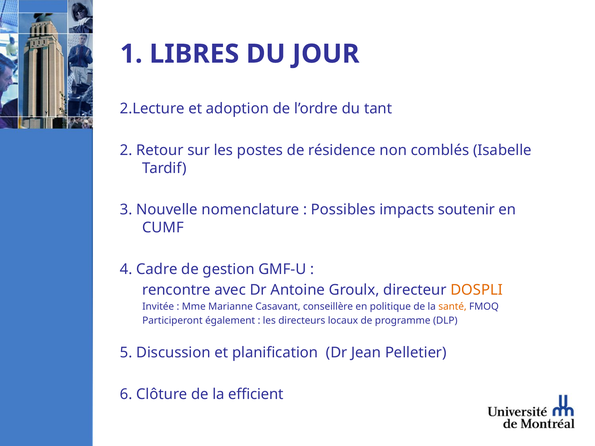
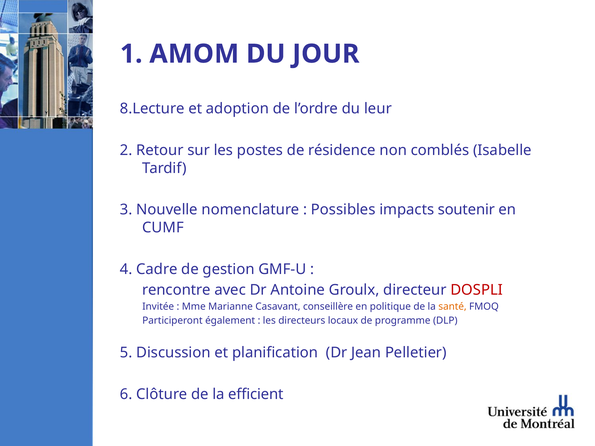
LIBRES: LIBRES -> AMOM
2.Lecture: 2.Lecture -> 8.Lecture
tant: tant -> leur
DOSPLI colour: orange -> red
